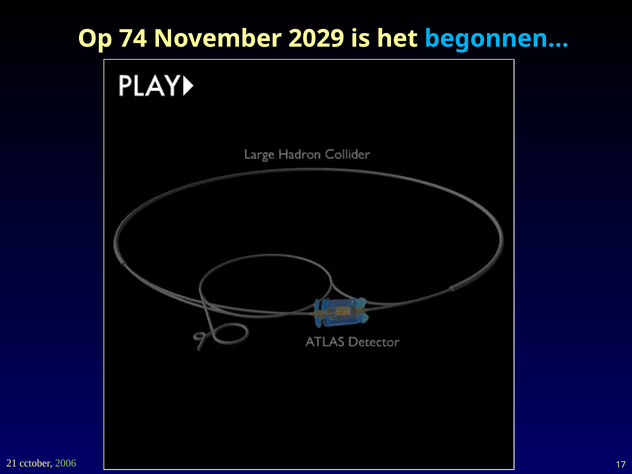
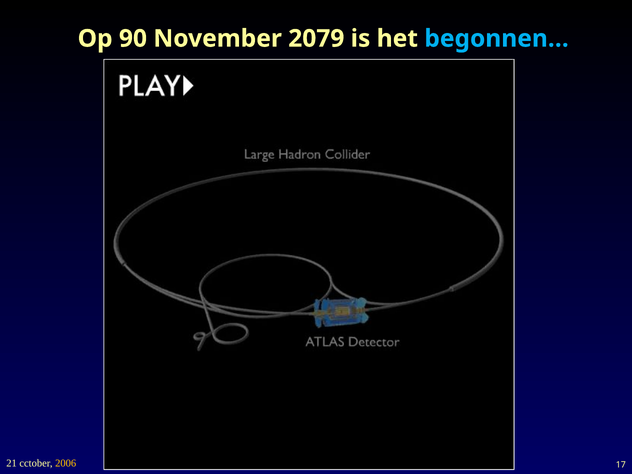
74: 74 -> 90
2029: 2029 -> 2079
2006 colour: light green -> yellow
